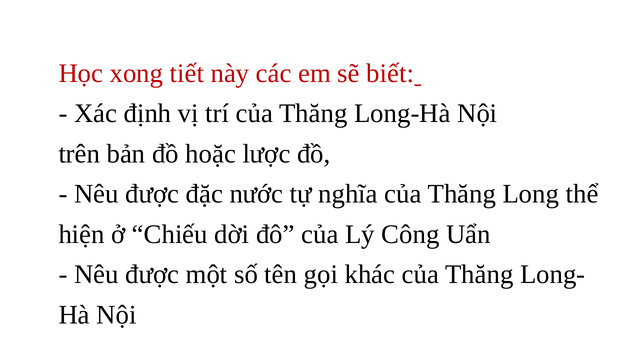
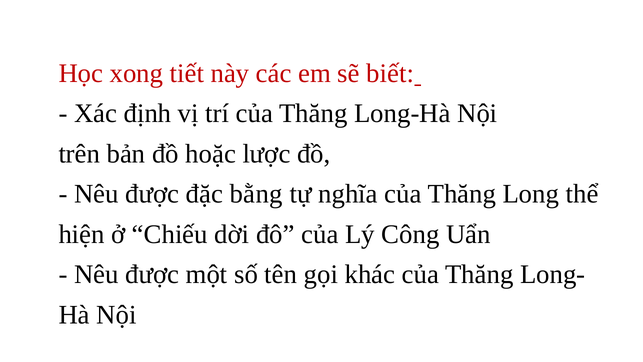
nước: nước -> bằng
